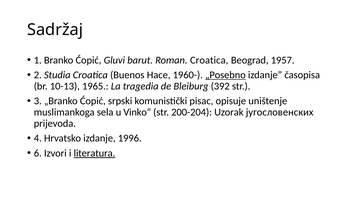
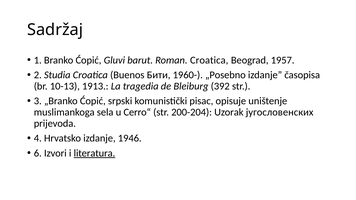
Hace: Hace -> Бити
„Posebno underline: present -> none
1965: 1965 -> 1913
Vinko“: Vinko“ -> Cerro“
1996: 1996 -> 1946
